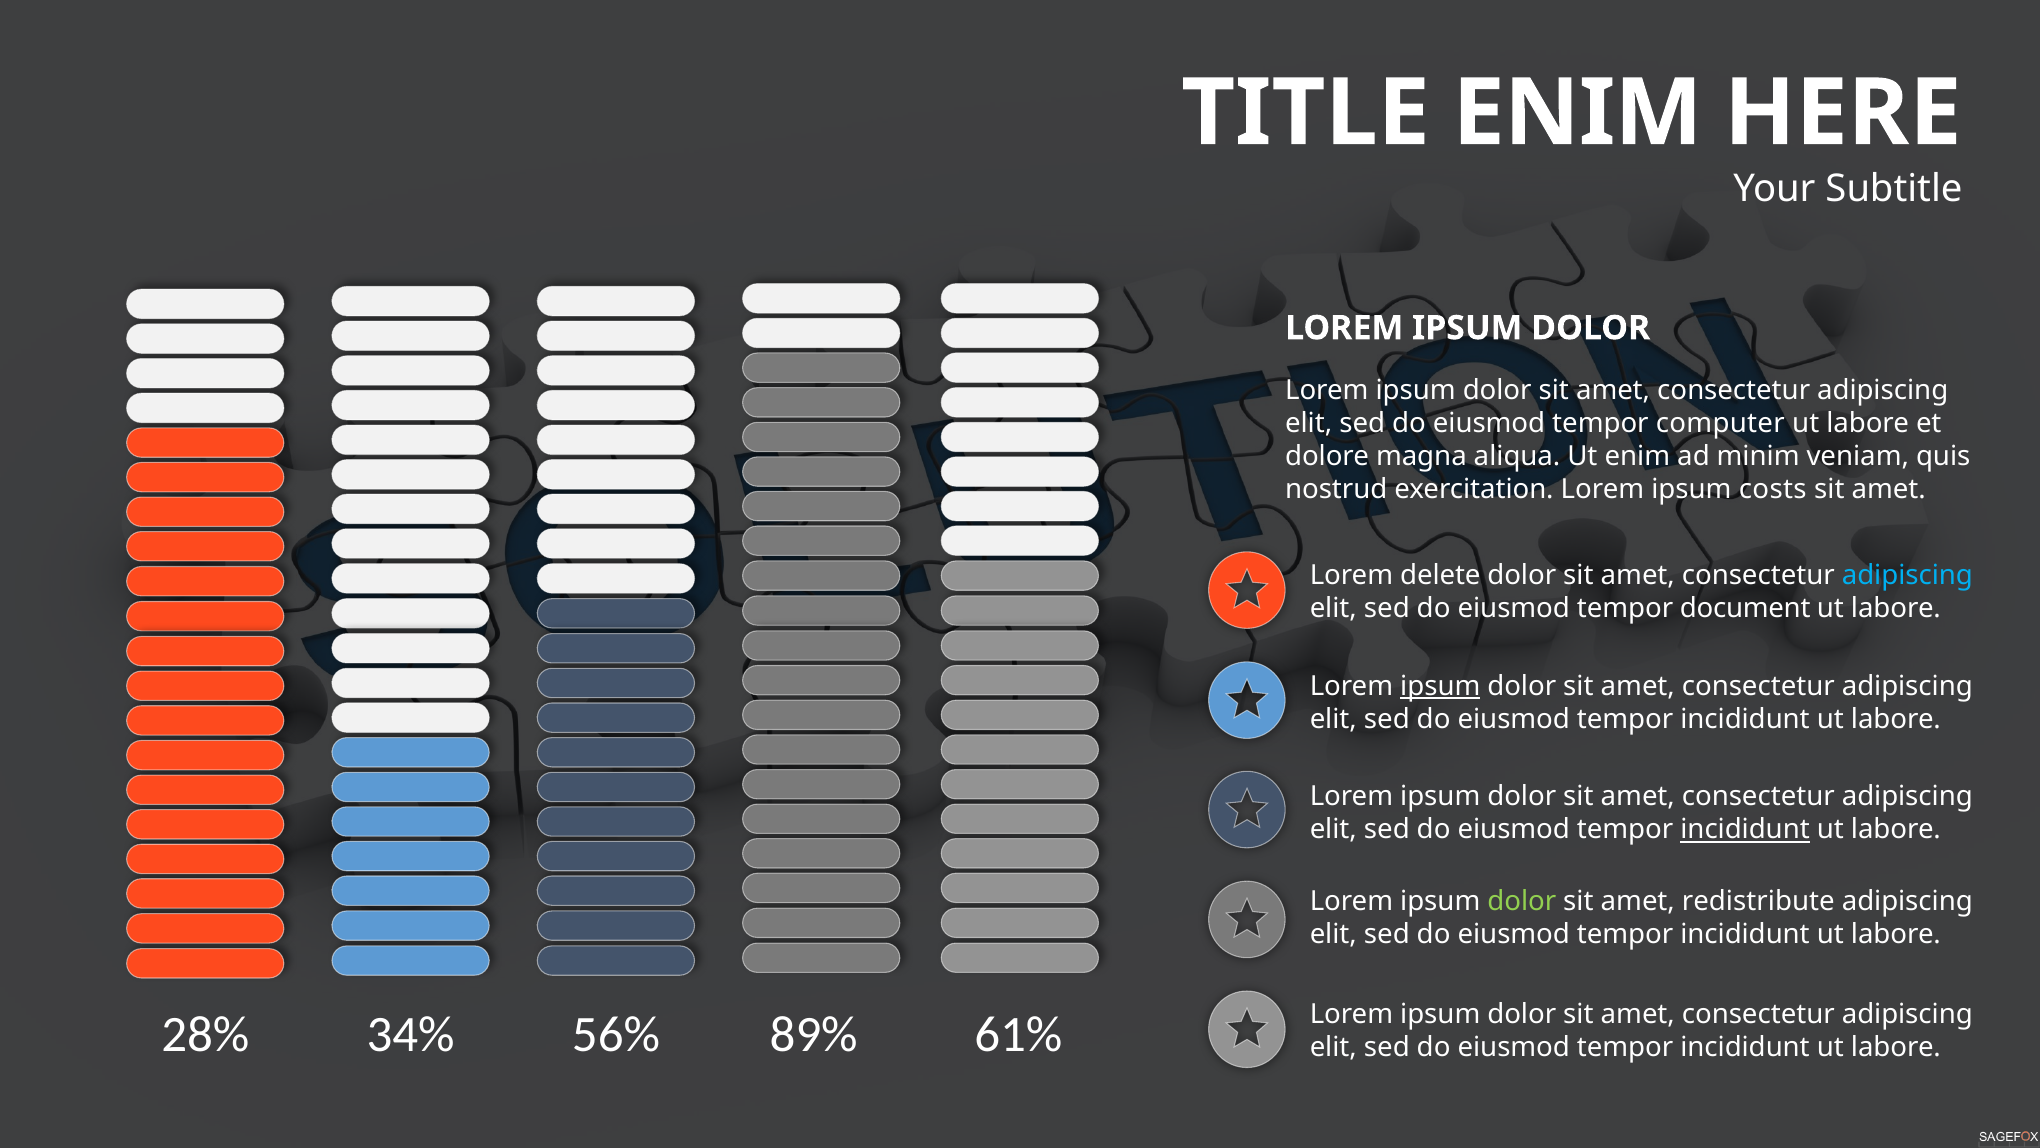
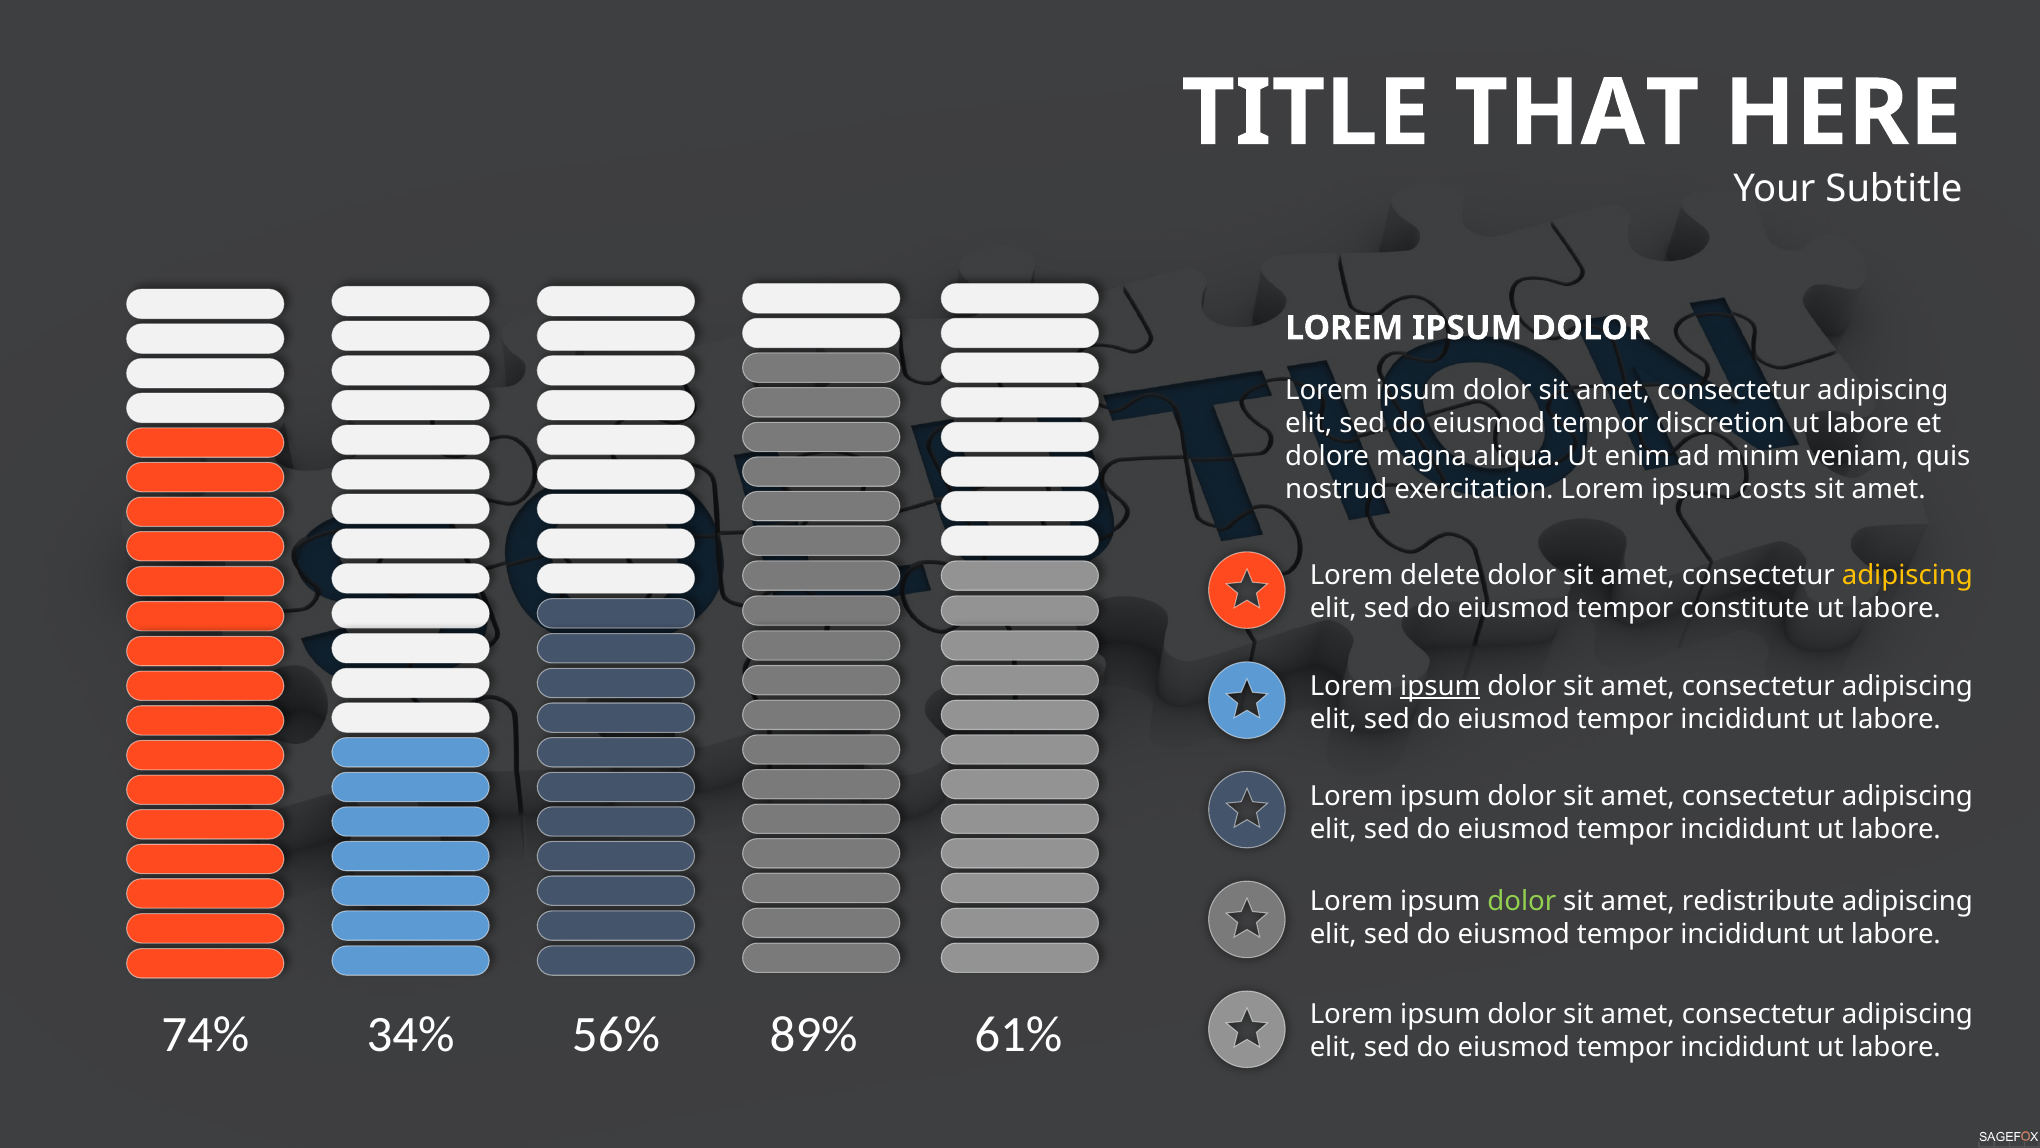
TITLE ENIM: ENIM -> THAT
computer: computer -> discretion
adipiscing at (1907, 575) colour: light blue -> yellow
document: document -> constitute
incididunt at (1745, 829) underline: present -> none
28%: 28% -> 74%
